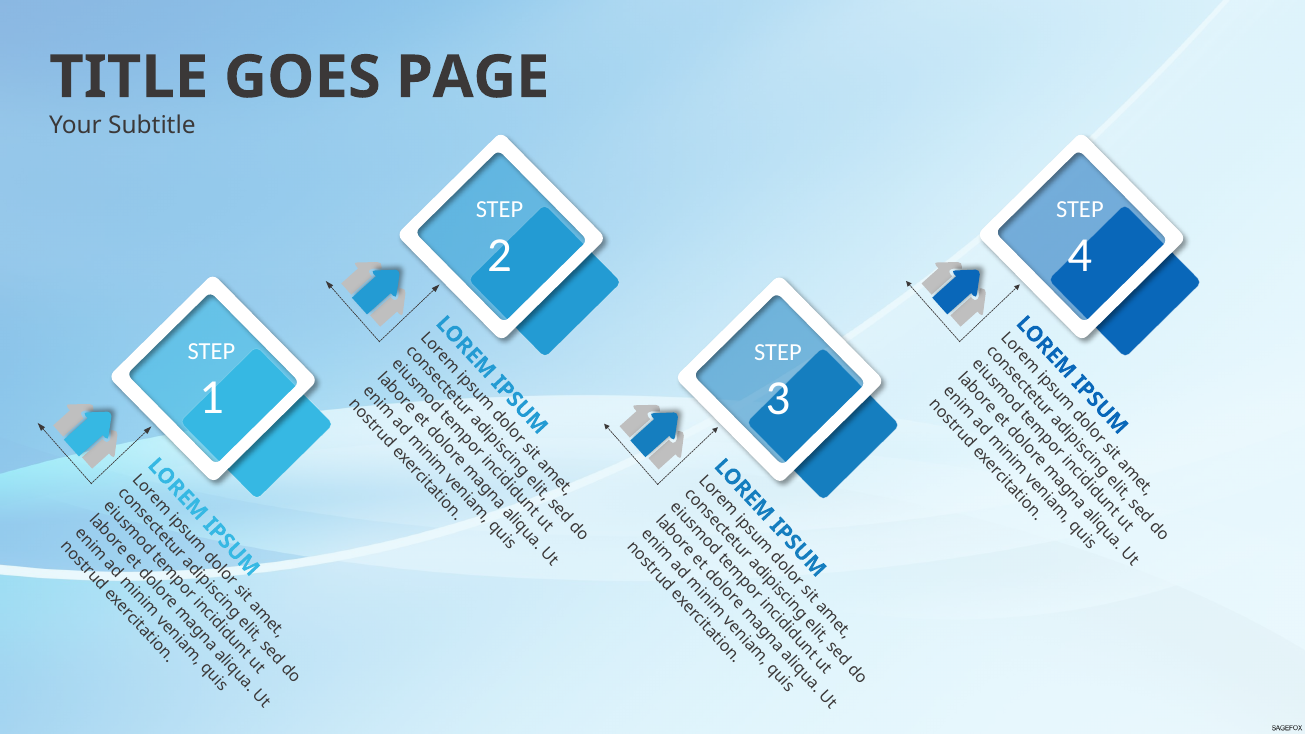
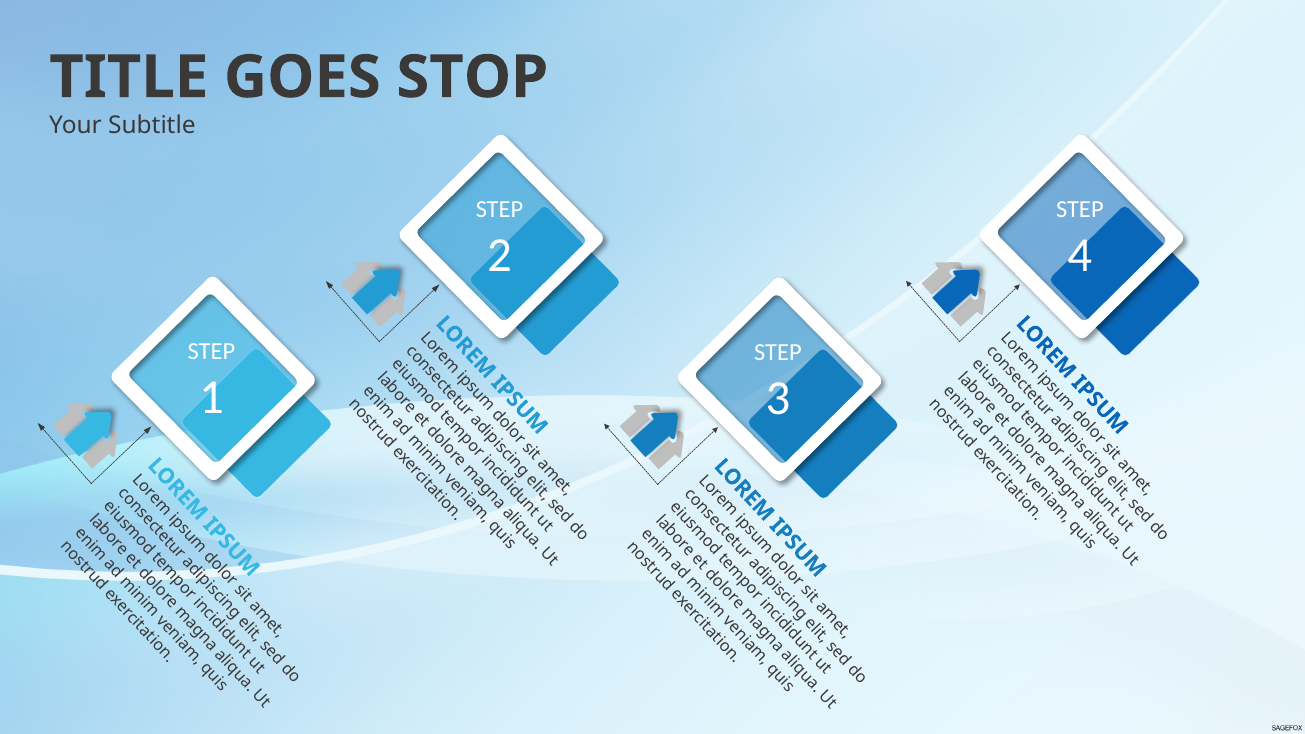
PAGE: PAGE -> STOP
